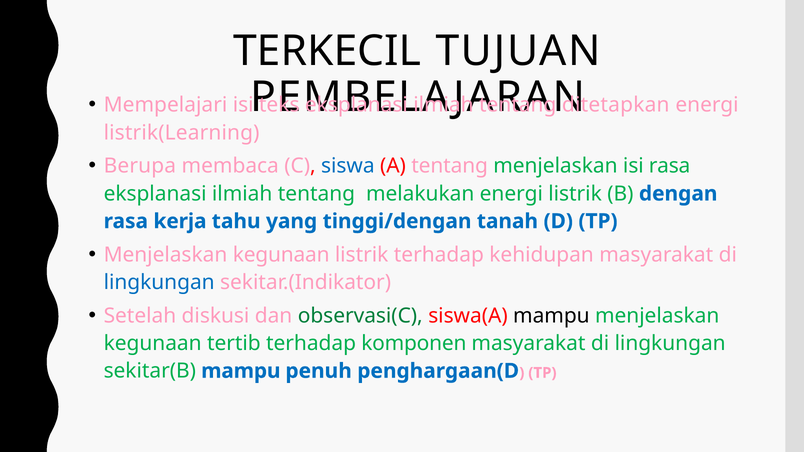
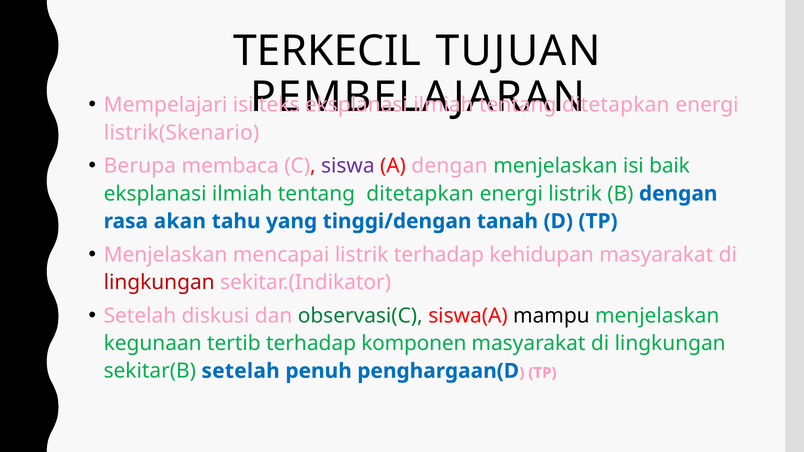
listrik(Learning: listrik(Learning -> listrik(Skenario
siswa colour: blue -> purple
A tentang: tentang -> dengan
isi rasa: rasa -> baik
melakukan at (420, 194): melakukan -> ditetapkan
kerja: kerja -> akan
kegunaan at (281, 255): kegunaan -> mencapai
lingkungan at (159, 282) colour: blue -> red
sekitar(B mampu: mampu -> setelah
